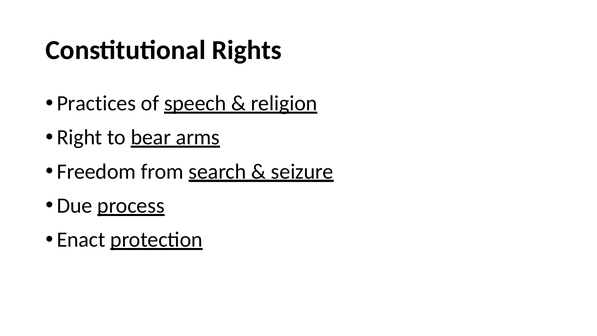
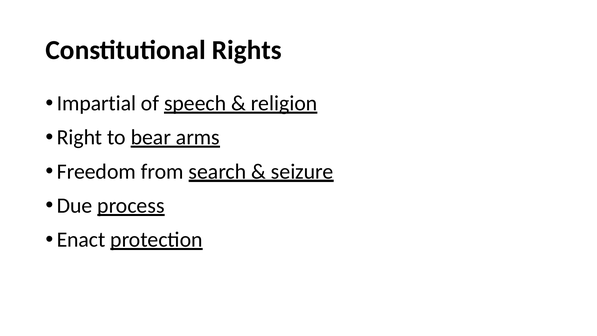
Practices: Practices -> Impartial
